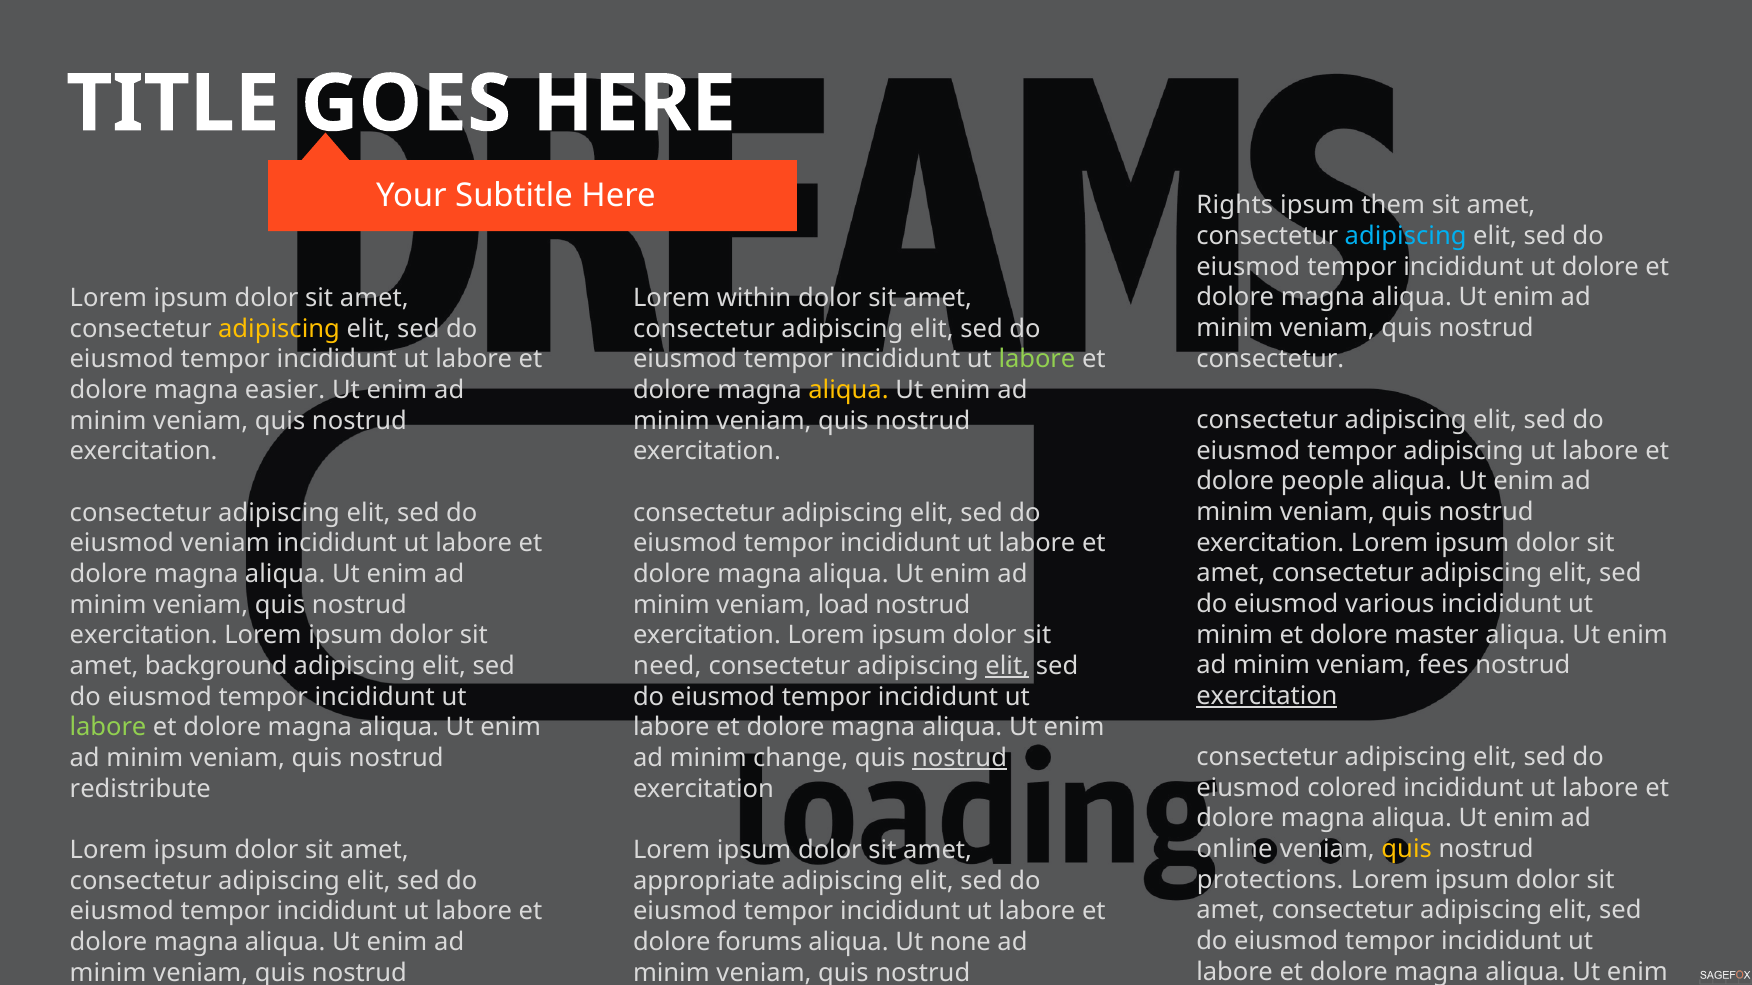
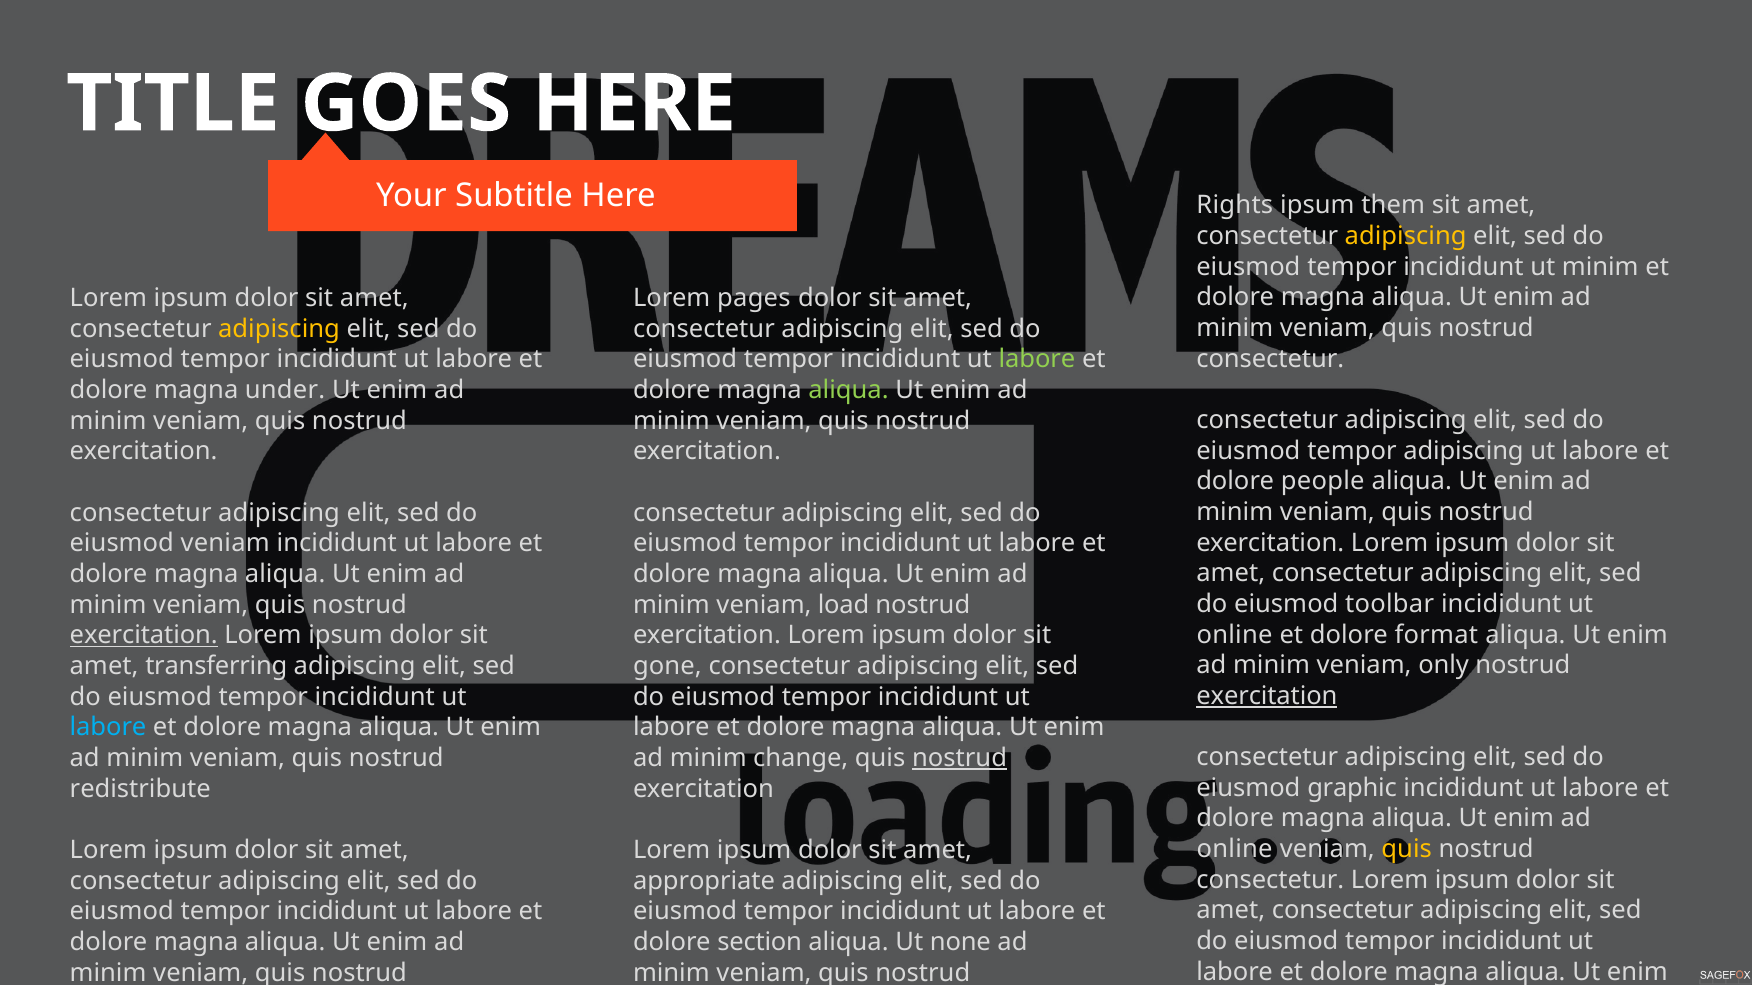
adipiscing at (1406, 236) colour: light blue -> yellow
ut dolore: dolore -> minim
within: within -> pages
easier: easier -> under
aliqua at (848, 390) colour: yellow -> light green
various: various -> toolbar
minim at (1235, 635): minim -> online
master: master -> format
exercitation at (144, 636) underline: none -> present
fees: fees -> only
background: background -> transferring
need: need -> gone
elit at (1007, 666) underline: present -> none
labore at (108, 728) colour: light green -> light blue
colored: colored -> graphic
protections at (1270, 880): protections -> consectetur
forums: forums -> section
